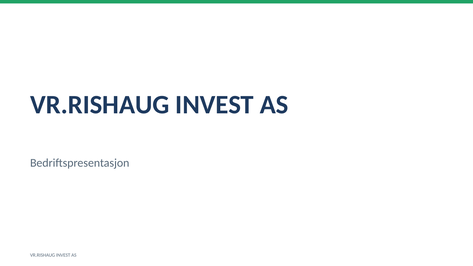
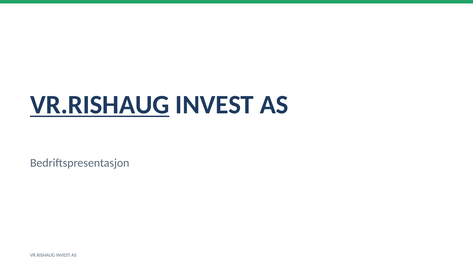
VR.RISHAUG at (100, 105) underline: none -> present
